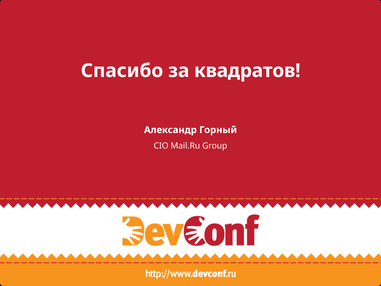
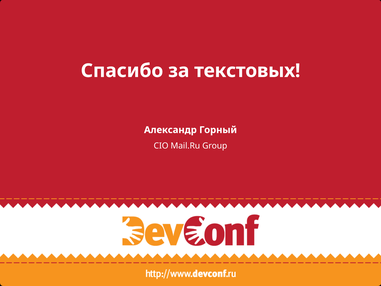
квадратов: квадратов -> текстовых
